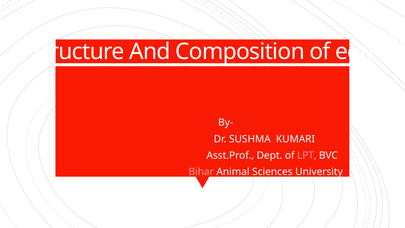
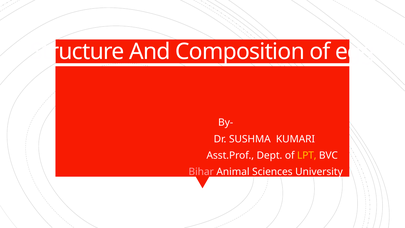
LPT colour: pink -> yellow
